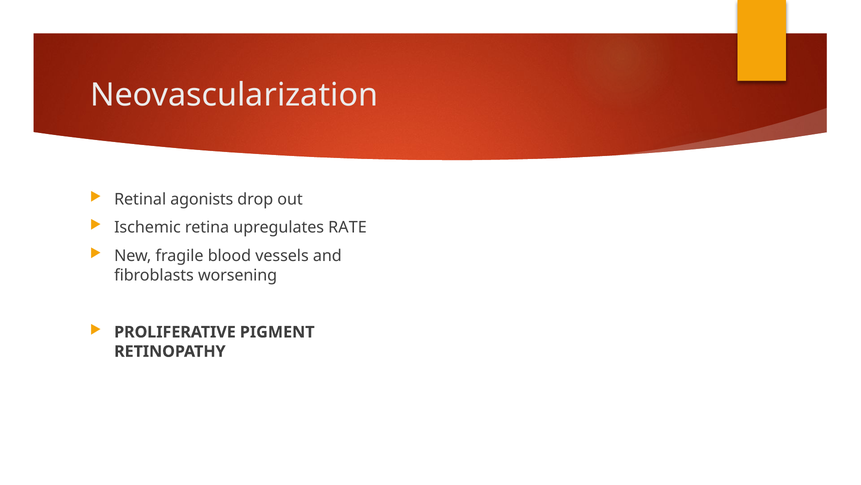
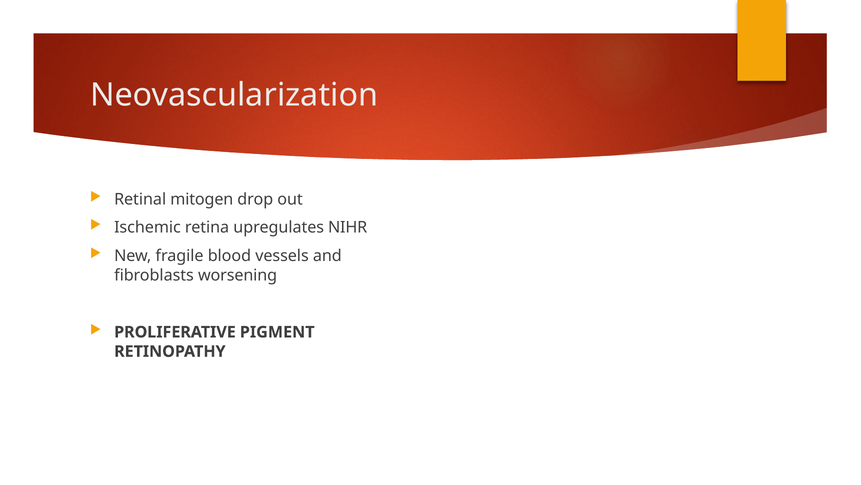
agonists: agonists -> mitogen
RATE: RATE -> NIHR
